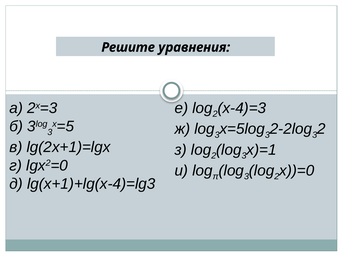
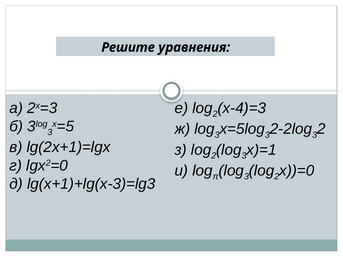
lg(x+1)+lg(x-4)=lg3: lg(x+1)+lg(x-4)=lg3 -> lg(x+1)+lg(x-3)=lg3
